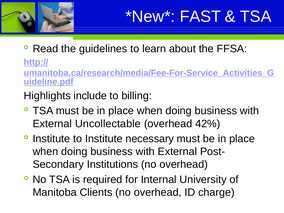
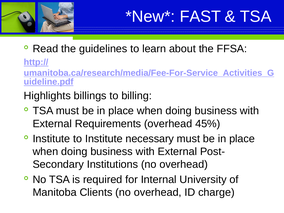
include: include -> billings
Uncollectable: Uncollectable -> Requirements
42%: 42% -> 45%
